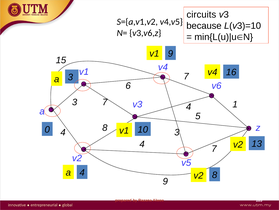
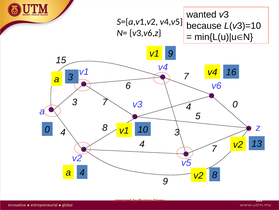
circuits: circuits -> wanted
4 1: 1 -> 0
